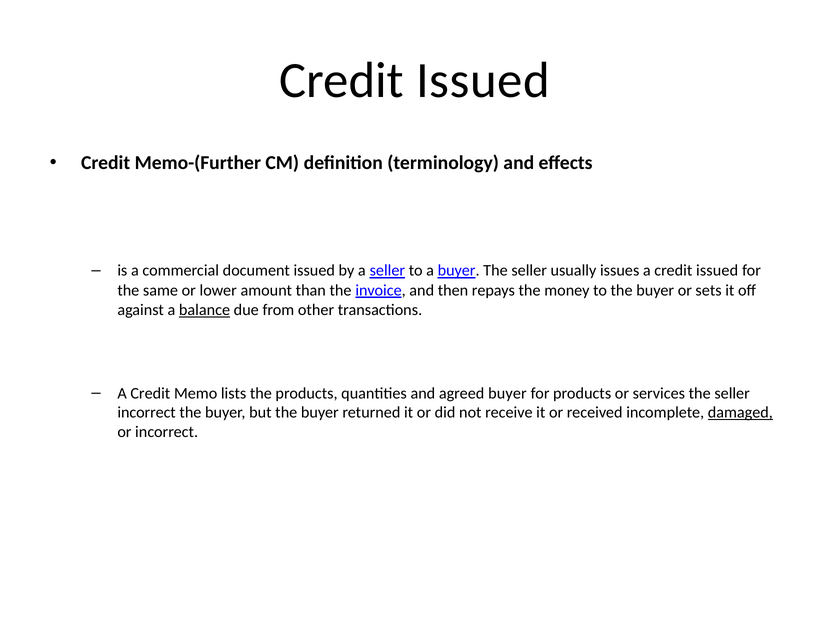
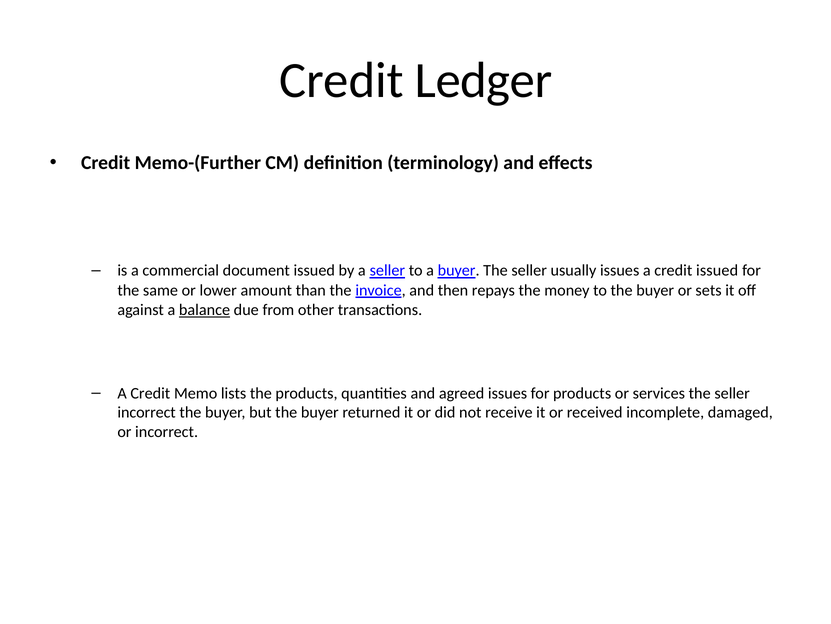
Issued at (483, 80): Issued -> Ledger
agreed buyer: buyer -> issues
damaged underline: present -> none
